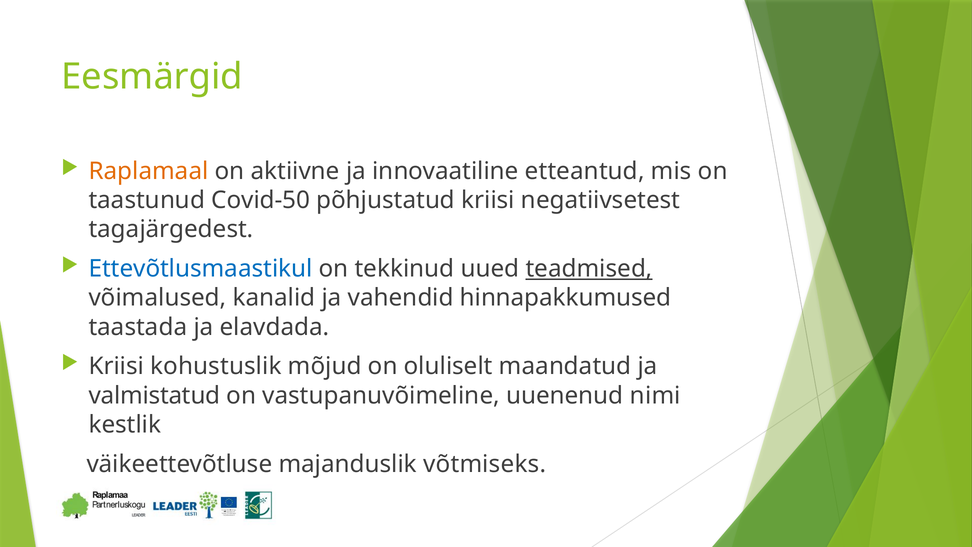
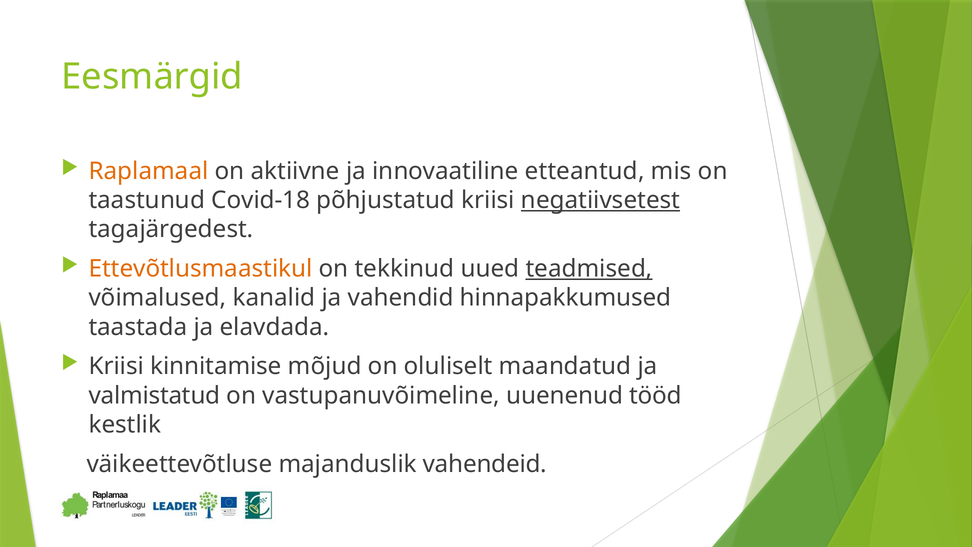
Covid-50: Covid-50 -> Covid-18
negatiivsetest underline: none -> present
Ettevõtlusmaastikul colour: blue -> orange
kohustuslik: kohustuslik -> kinnitamise
nimi: nimi -> tööd
võtmiseks: võtmiseks -> vahendeid
